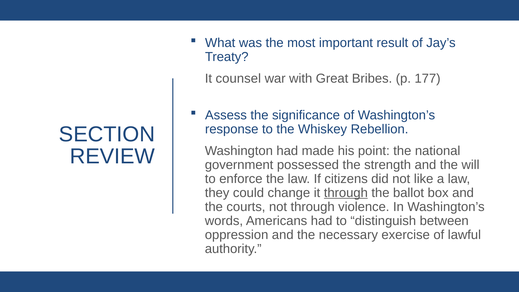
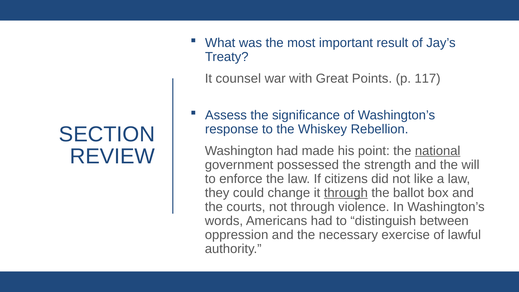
Bribes: Bribes -> Points
177: 177 -> 117
national underline: none -> present
